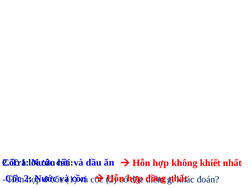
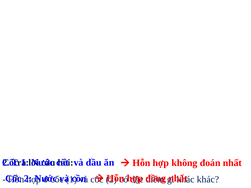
khiết: khiết -> đoán
đoán at (208, 180): đoán -> khác
